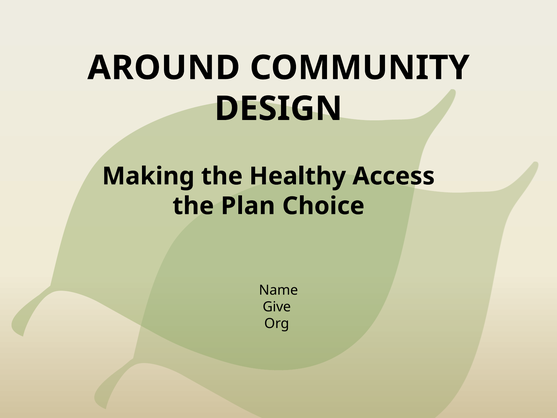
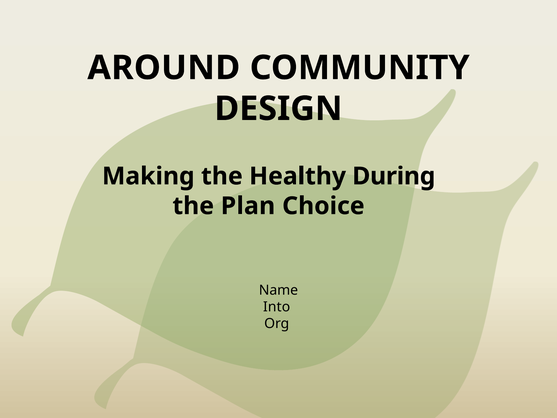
Access: Access -> During
Give: Give -> Into
